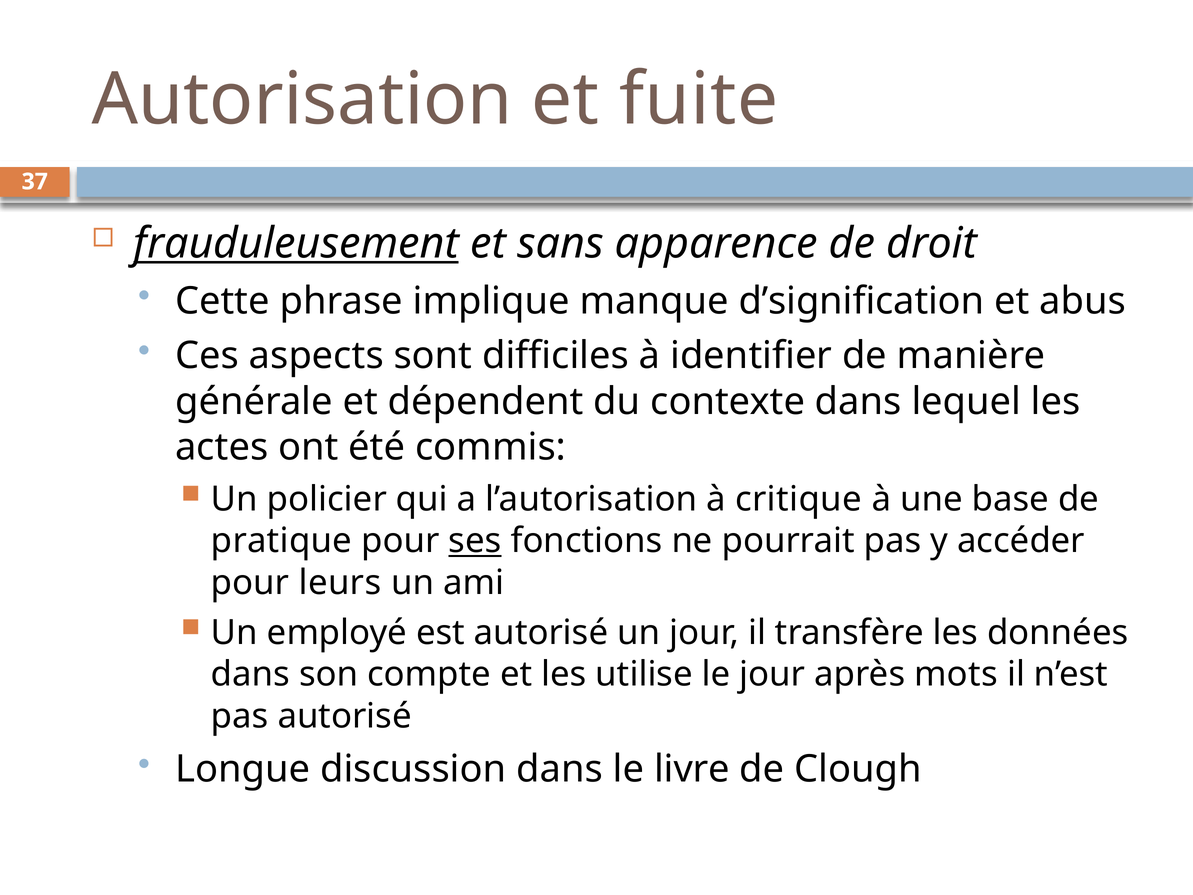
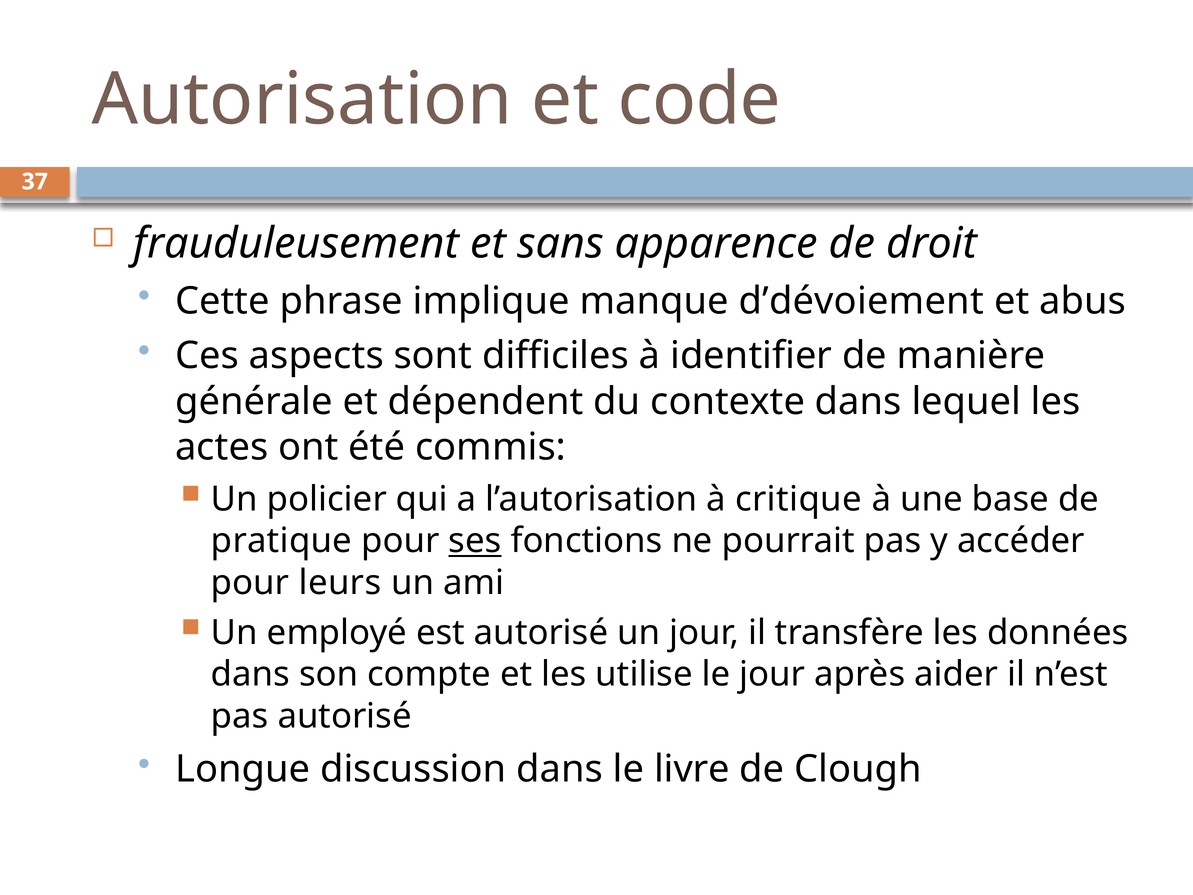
fuite: fuite -> code
frauduleusement underline: present -> none
d’signification: d’signification -> d’dévoiement
mots: mots -> aider
